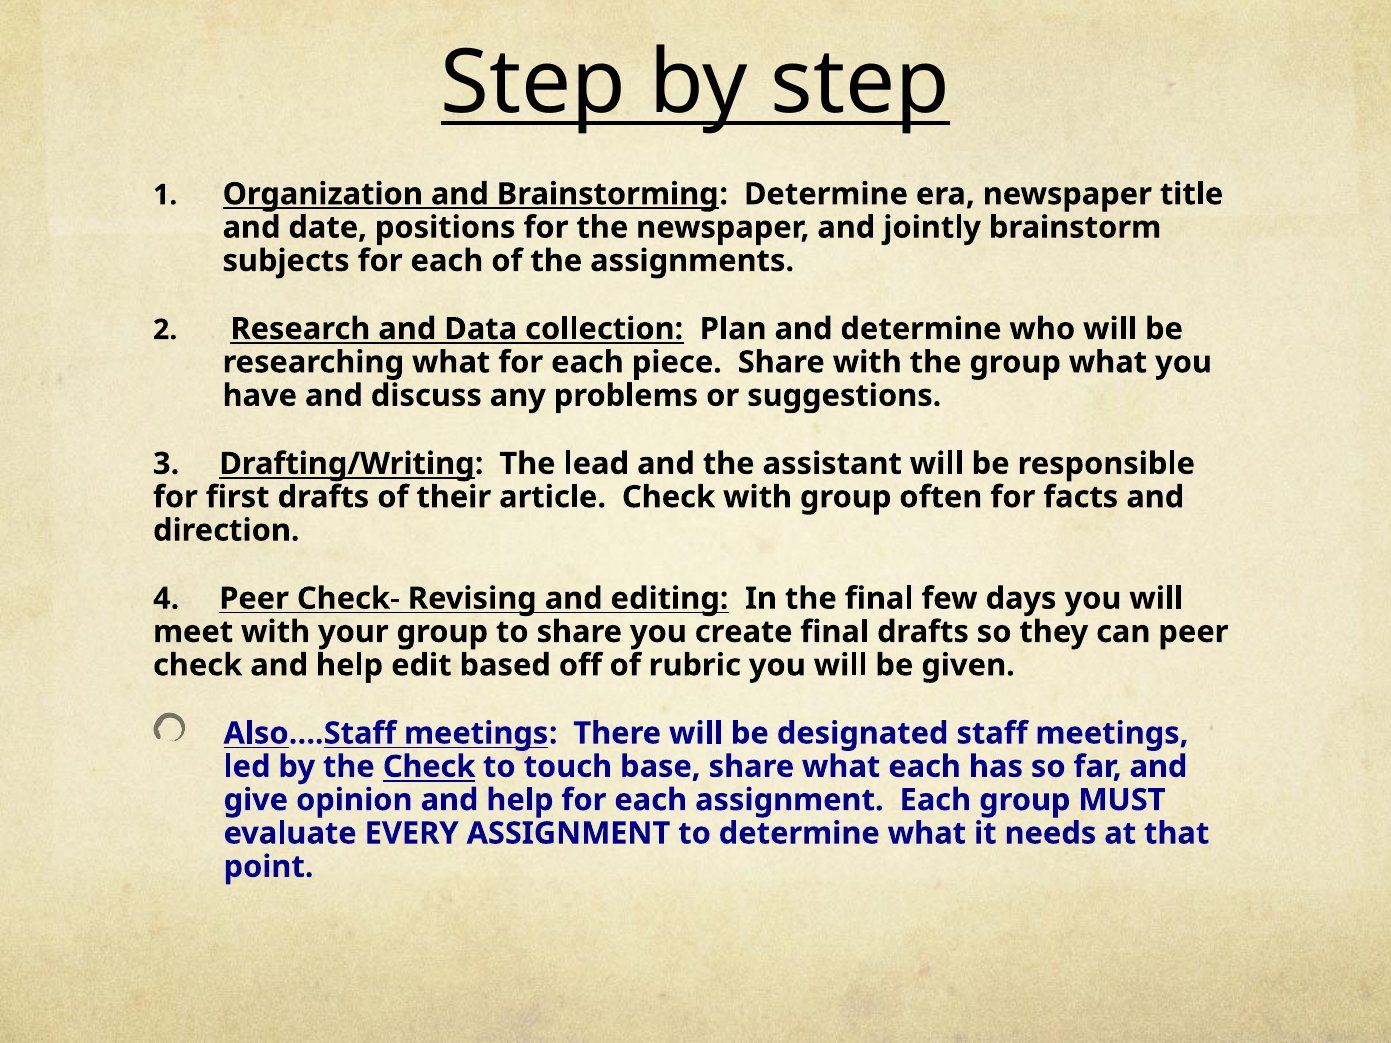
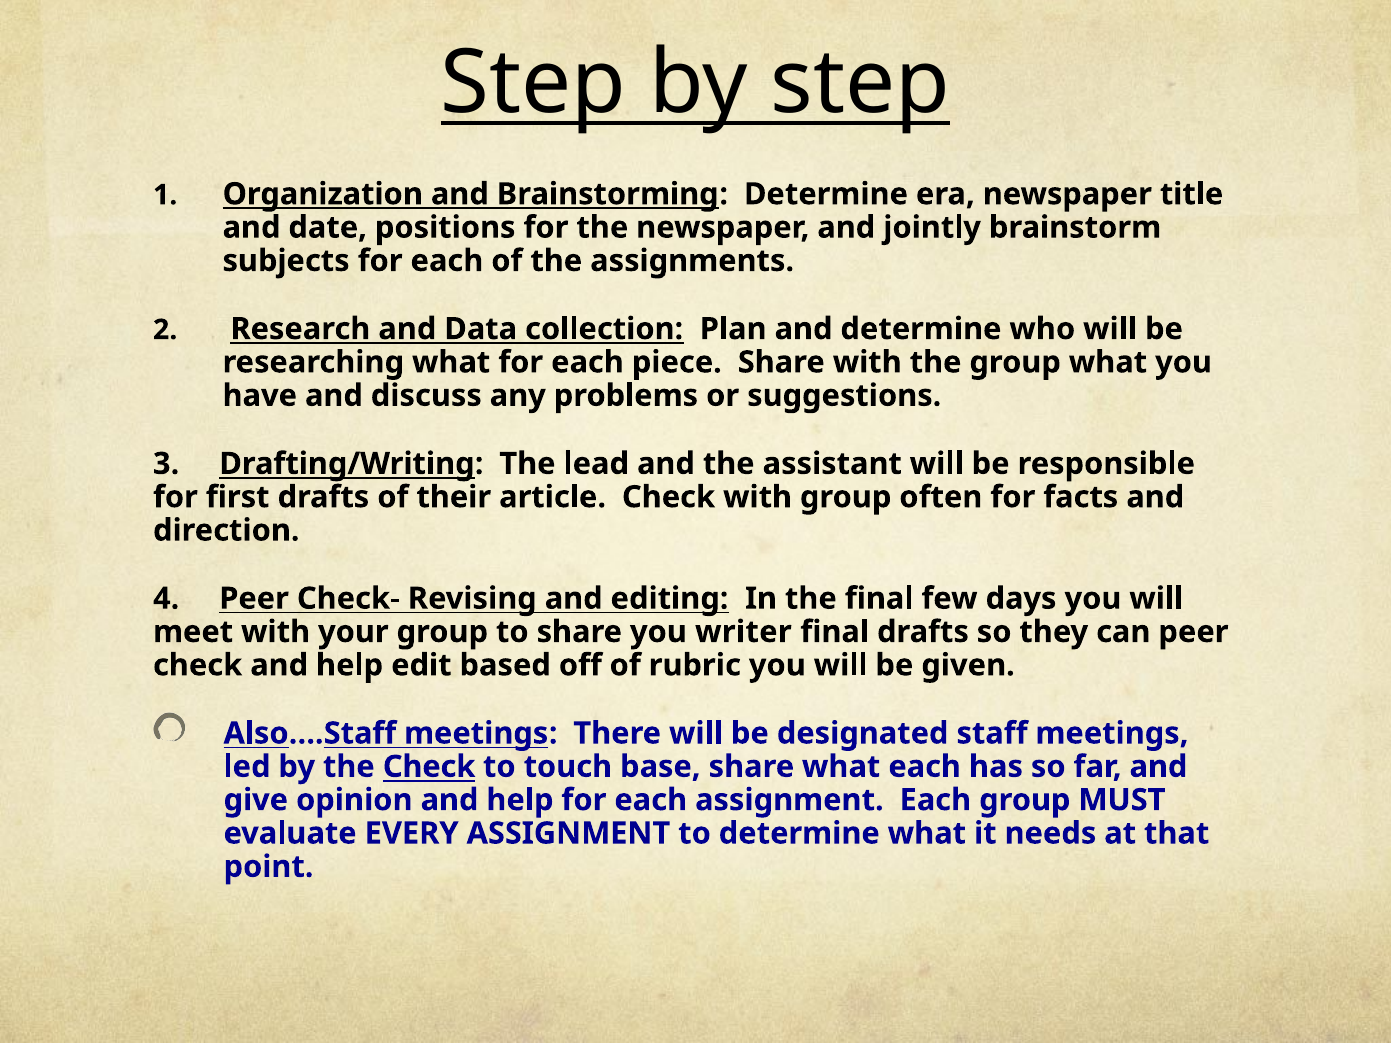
create: create -> writer
